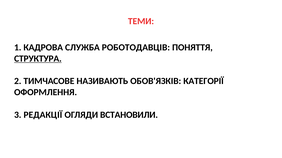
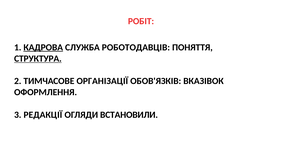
ТЕМИ: ТЕМИ -> РОБІТ
КАДРОВА underline: none -> present
НАЗИВАЮТЬ: НАЗИВАЮТЬ -> ОРГАНІЗАЦІЇ
КАТЕГОРІЇ: КАТЕГОРІЇ -> ВКАЗІВОК
